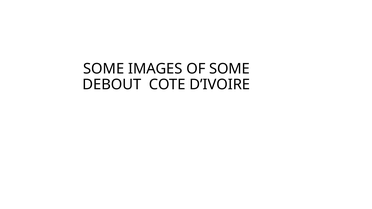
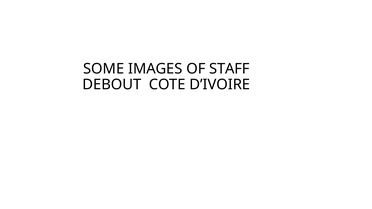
OF SOME: SOME -> STAFF
